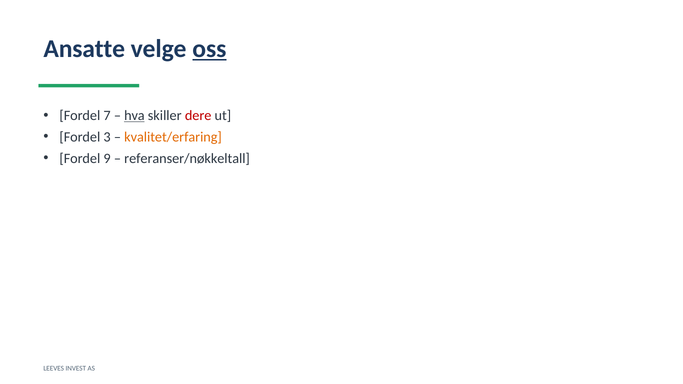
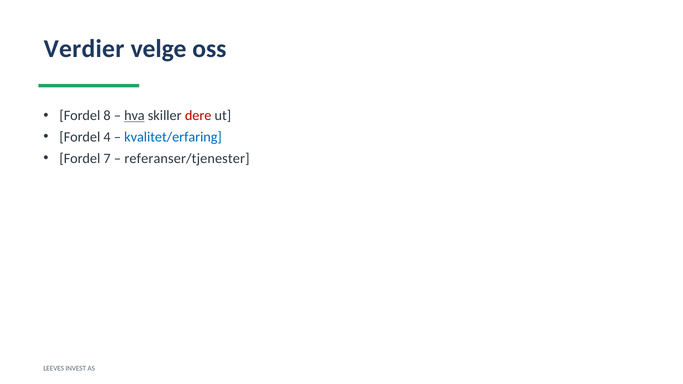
Ansatte: Ansatte -> Verdier
oss underline: present -> none
7: 7 -> 8
3: 3 -> 4
kvalitet/erfaring colour: orange -> blue
9: 9 -> 7
referanser/nøkkeltall: referanser/nøkkeltall -> referanser/tjenester
